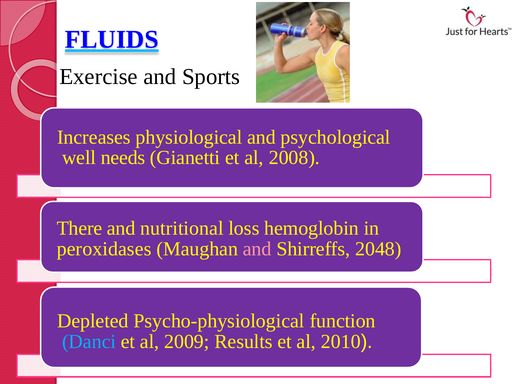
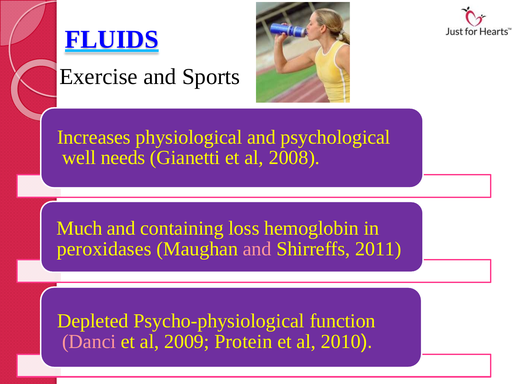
There: There -> Much
nutritional: nutritional -> containing
2048: 2048 -> 2011
Danci colour: light blue -> pink
Results: Results -> Protein
